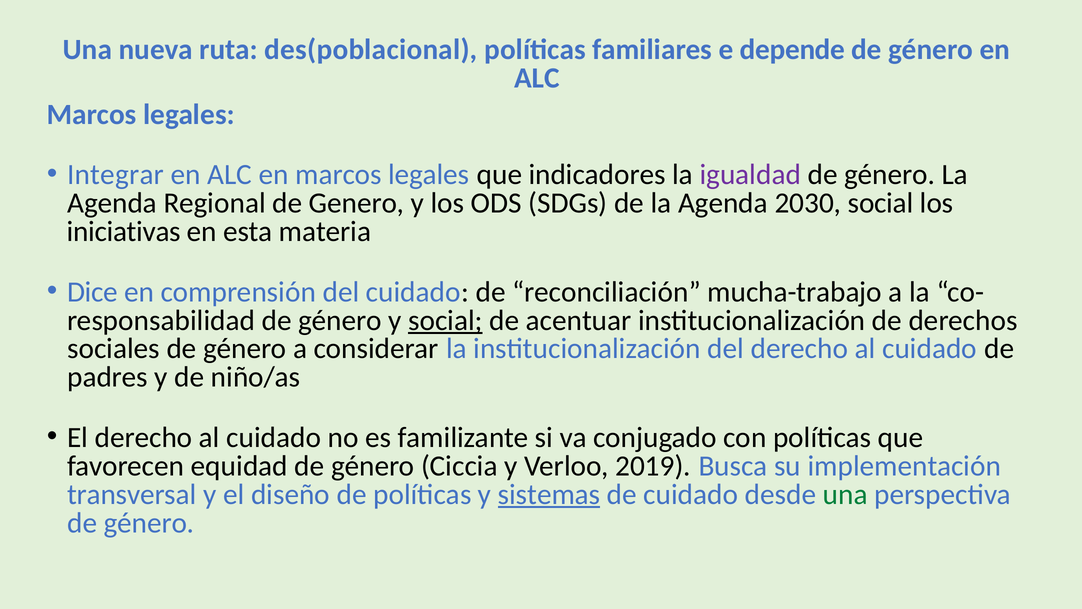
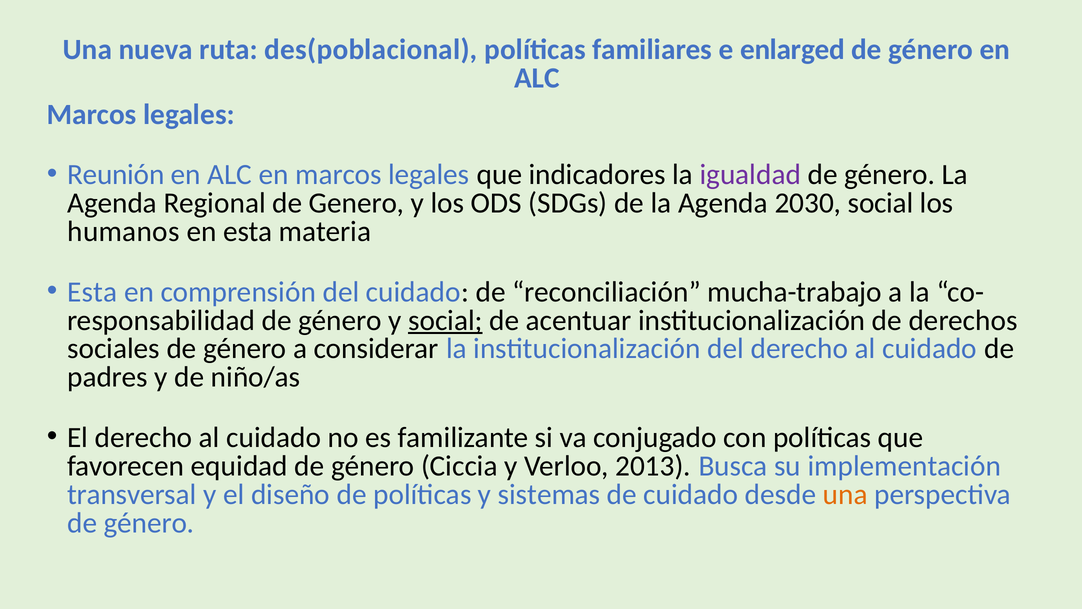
depende: depende -> enlarged
Integrar: Integrar -> Reunión
iniciativas: iniciativas -> humanos
Dice at (92, 292): Dice -> Esta
2019: 2019 -> 2013
sistemas underline: present -> none
una at (845, 494) colour: green -> orange
